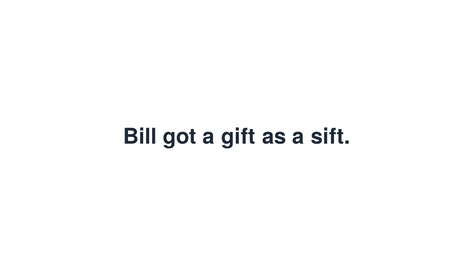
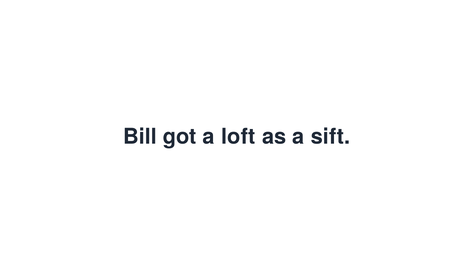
gift: gift -> loft
